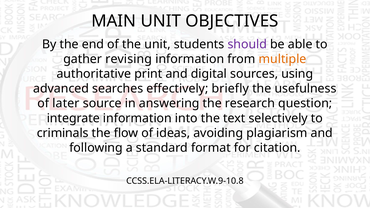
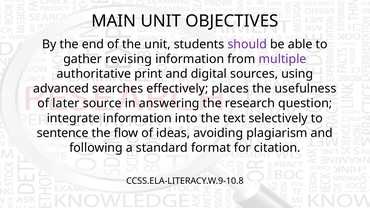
multiple colour: orange -> purple
briefly: briefly -> places
criminals: criminals -> sentence
